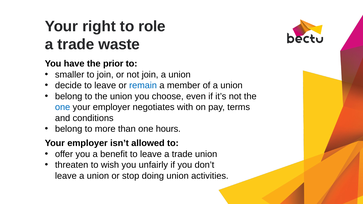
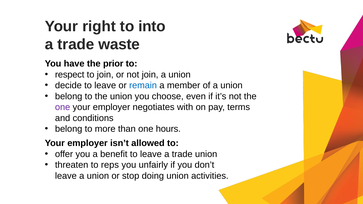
role: role -> into
smaller: smaller -> respect
one at (63, 107) colour: blue -> purple
wish: wish -> reps
